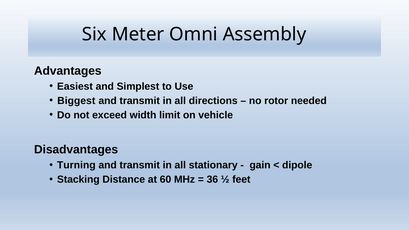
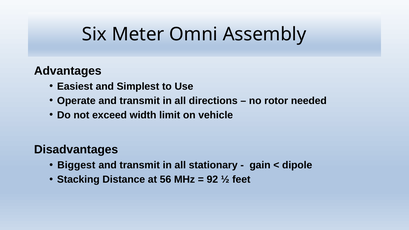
Biggest: Biggest -> Operate
Turning: Turning -> Biggest
60: 60 -> 56
36: 36 -> 92
